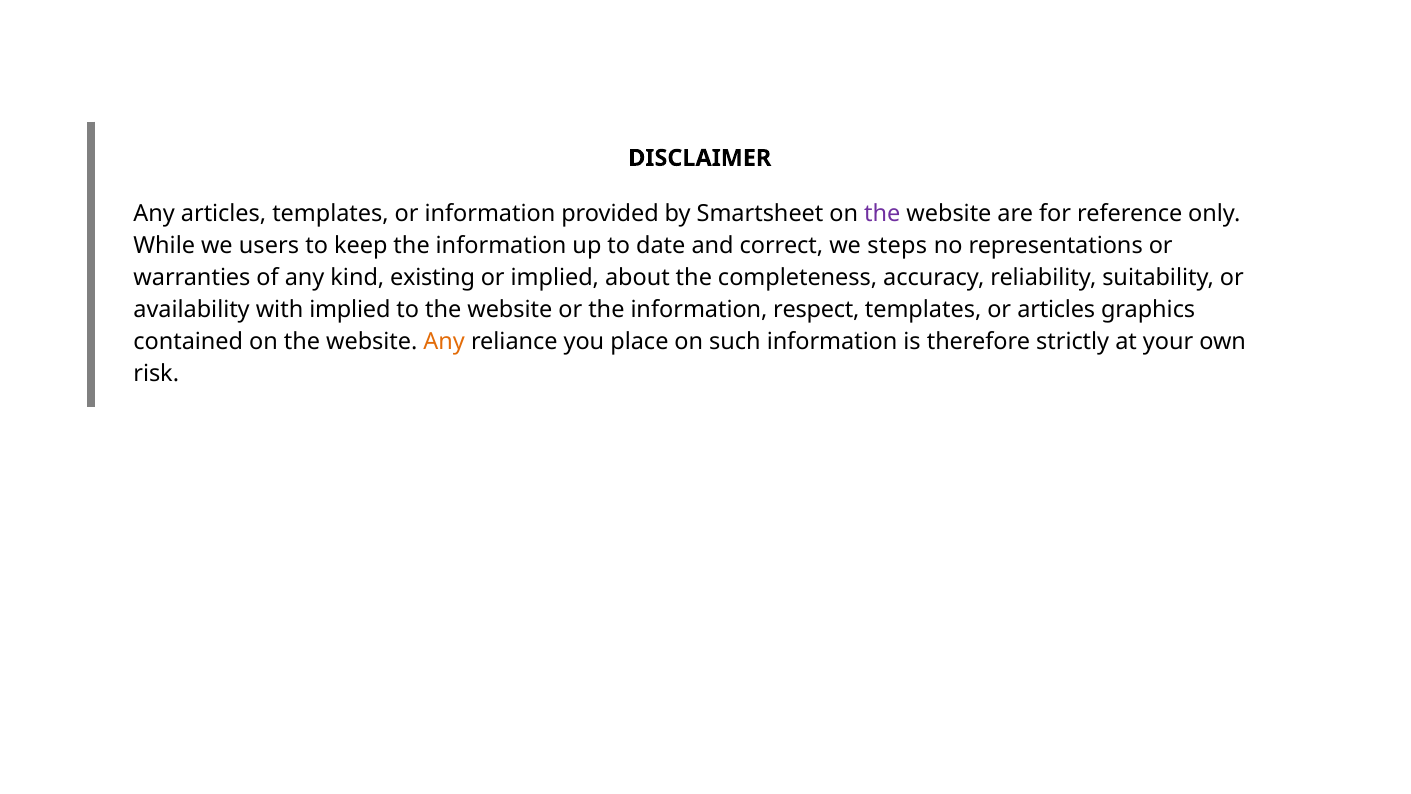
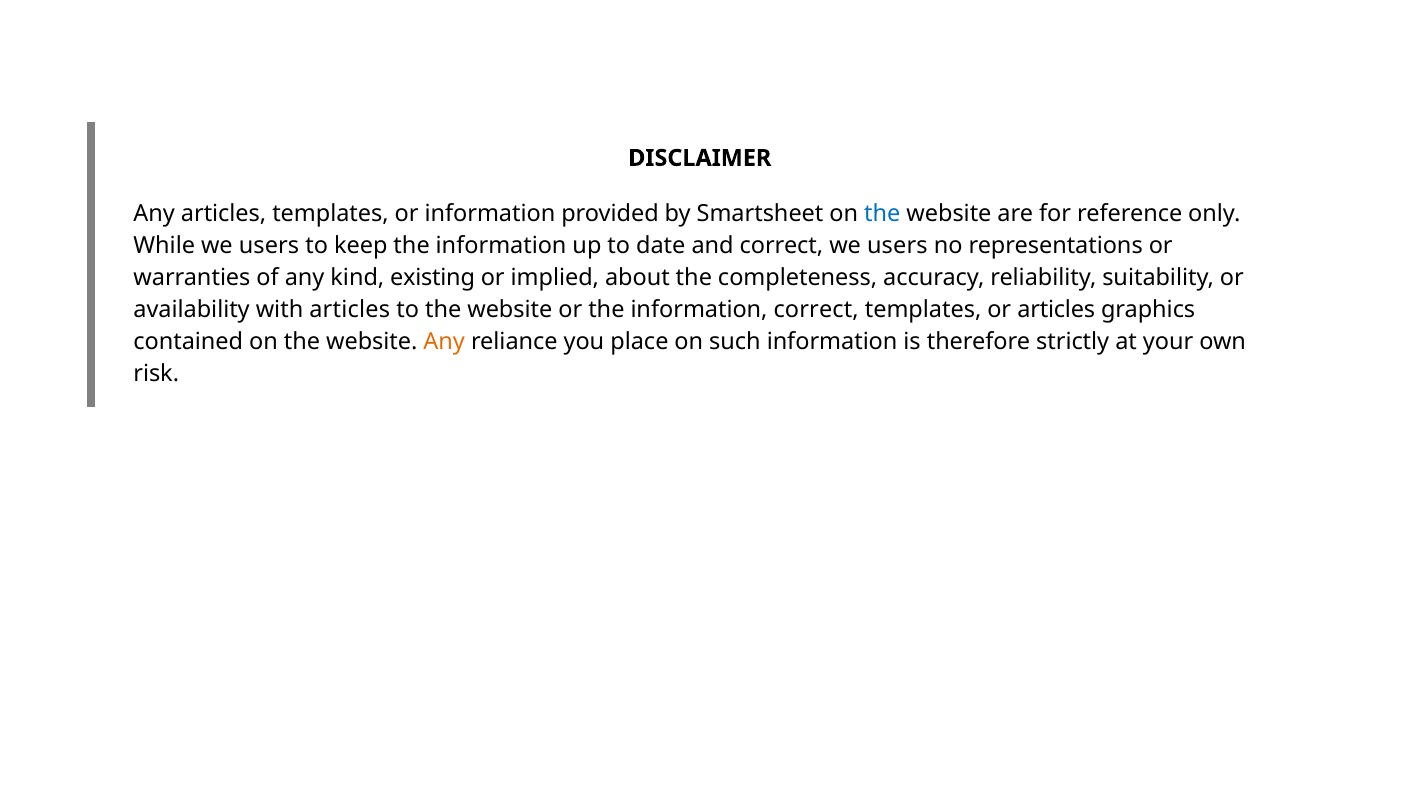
the at (882, 214) colour: purple -> blue
correct we steps: steps -> users
with implied: implied -> articles
information respect: respect -> correct
